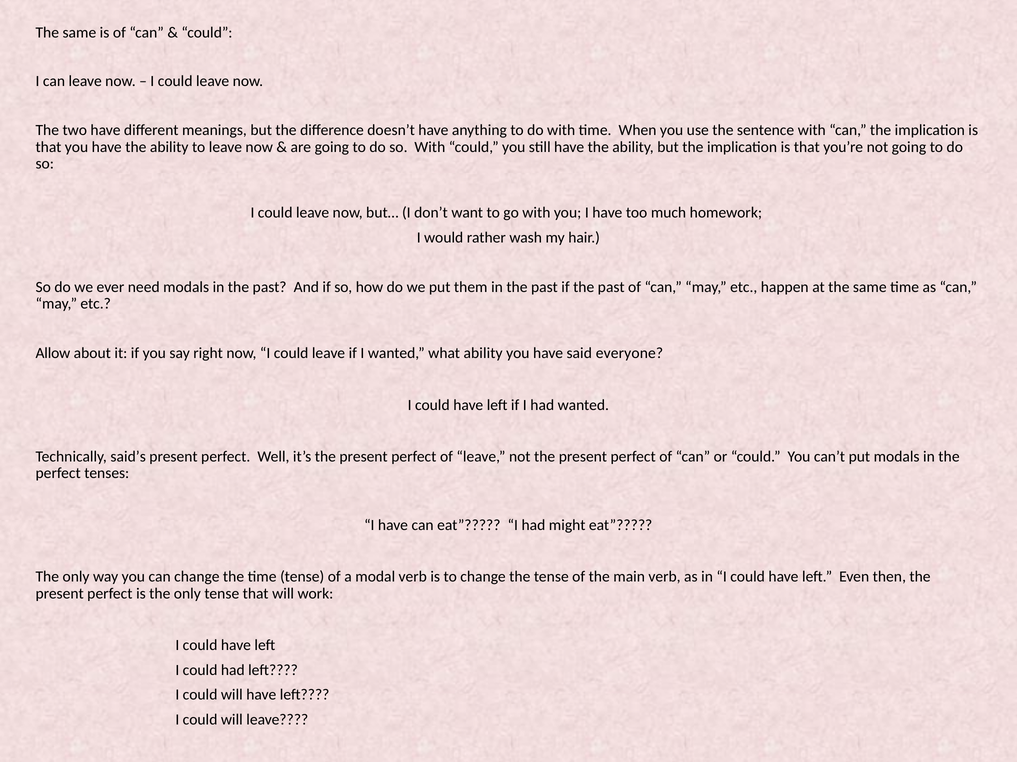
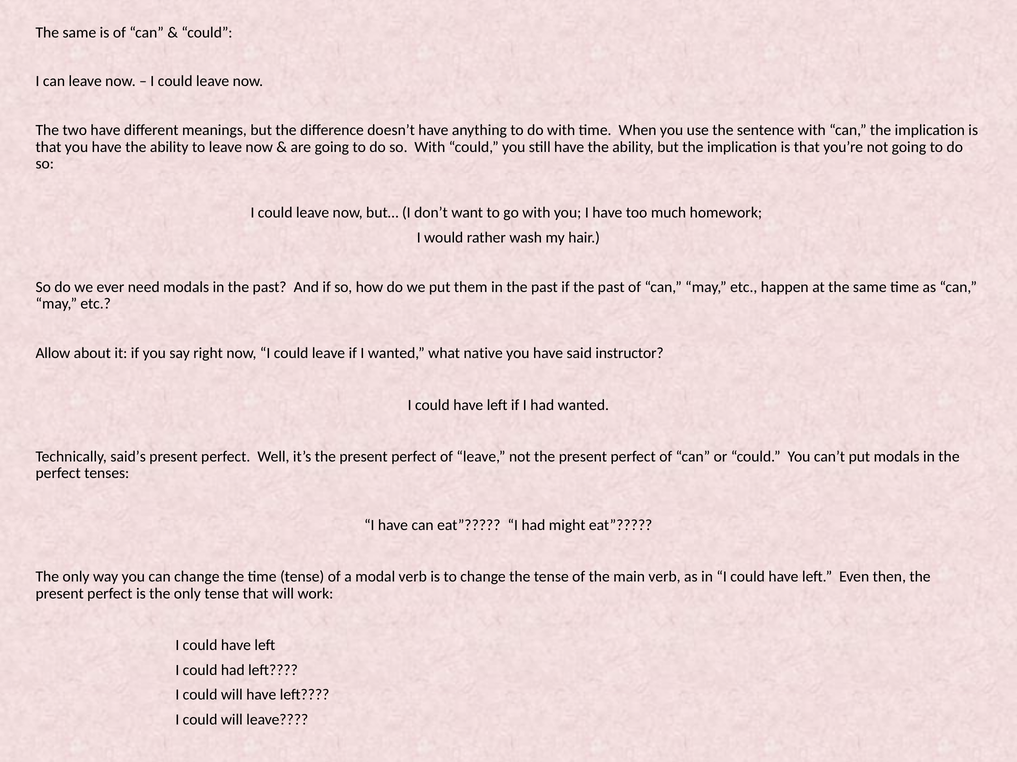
what ability: ability -> native
everyone: everyone -> instructor
